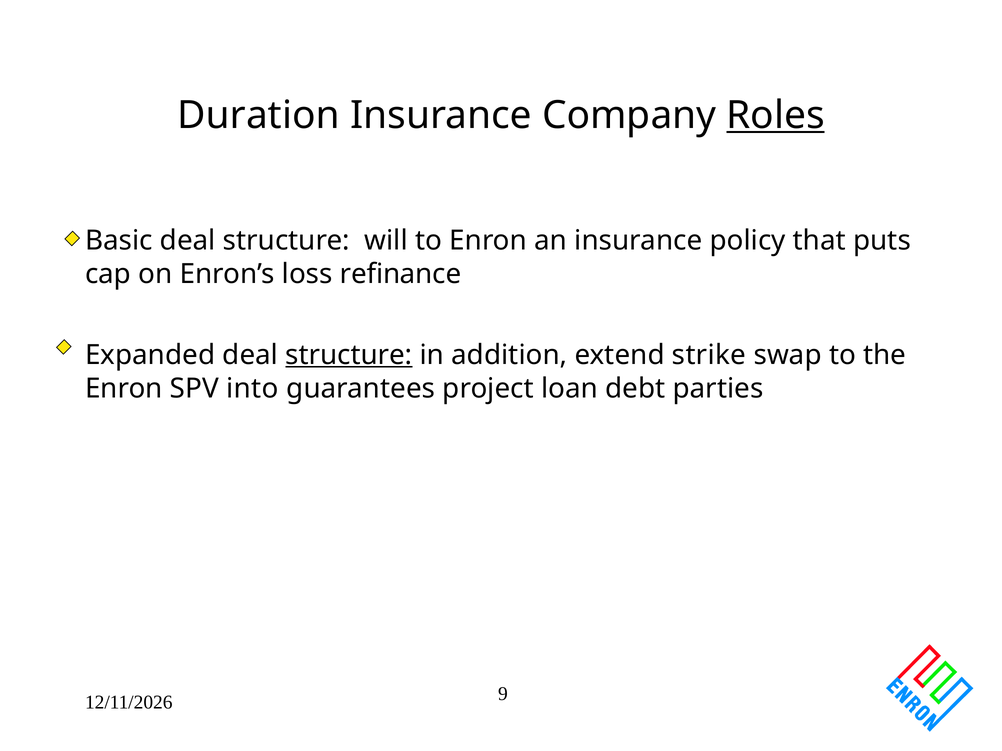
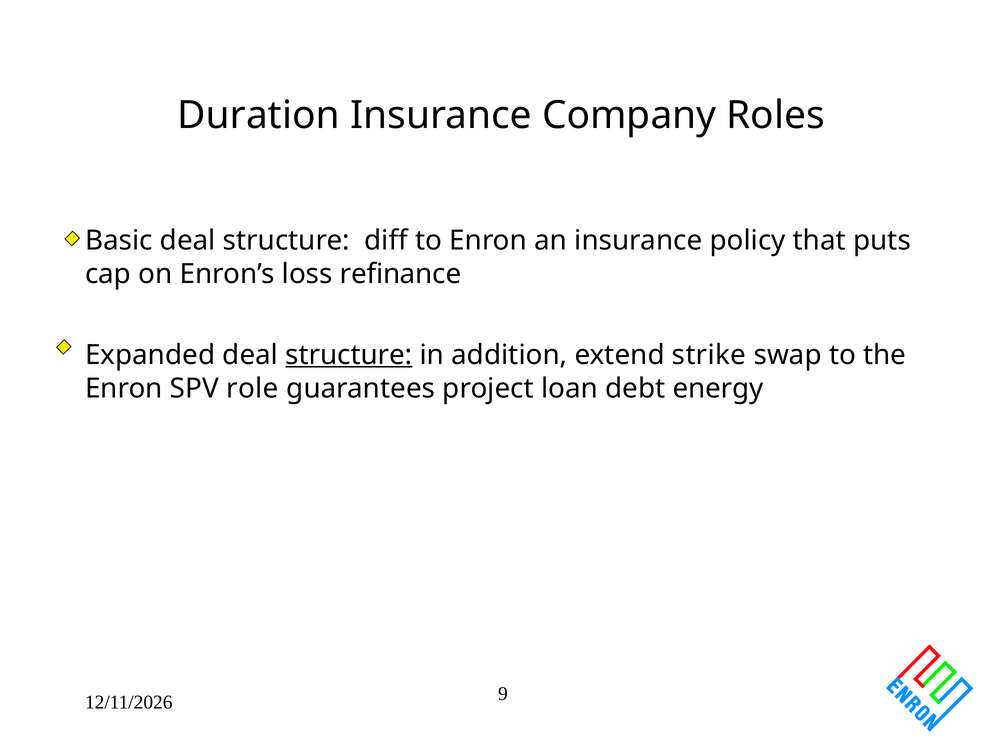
Roles underline: present -> none
will: will -> diff
into: into -> role
parties: parties -> energy
